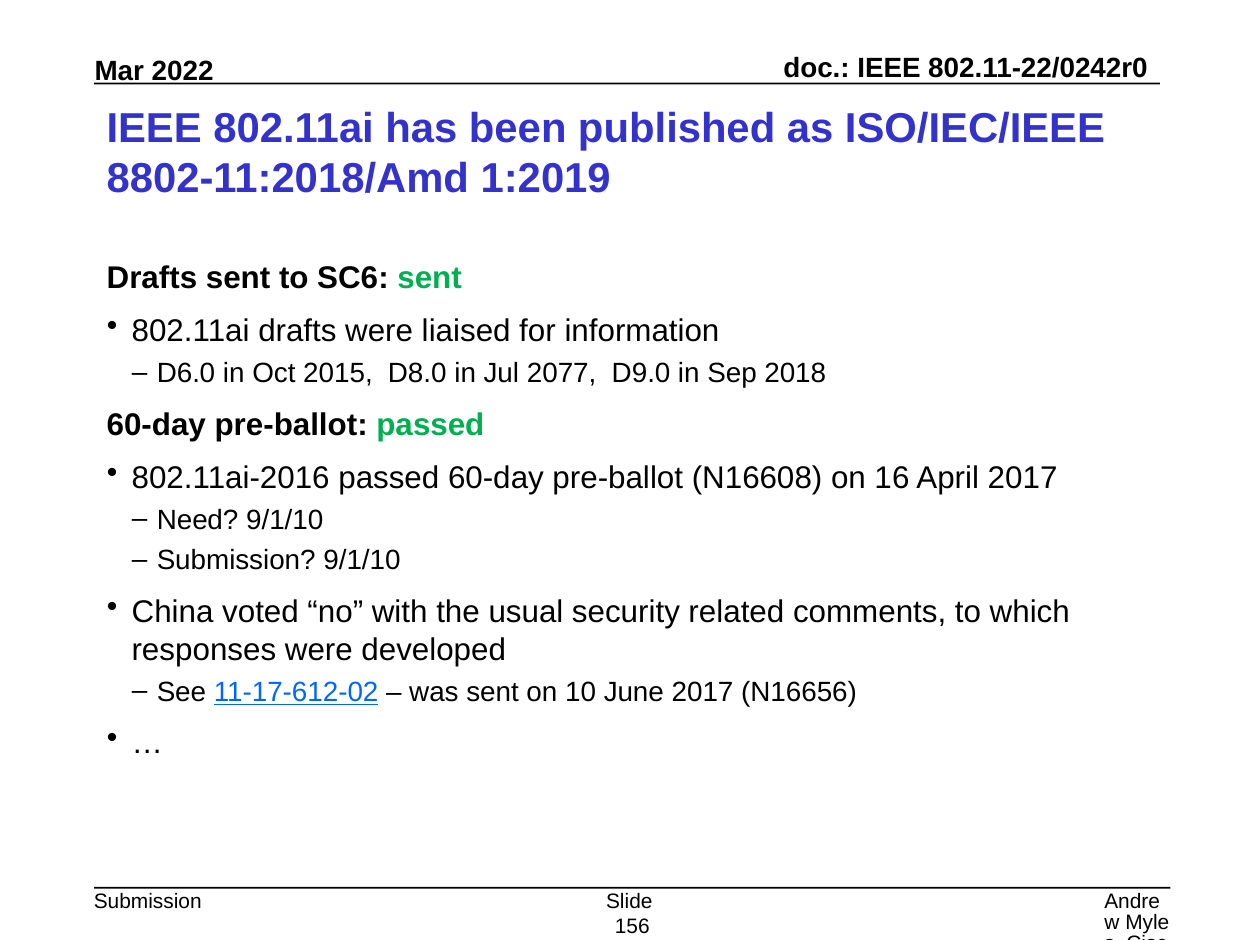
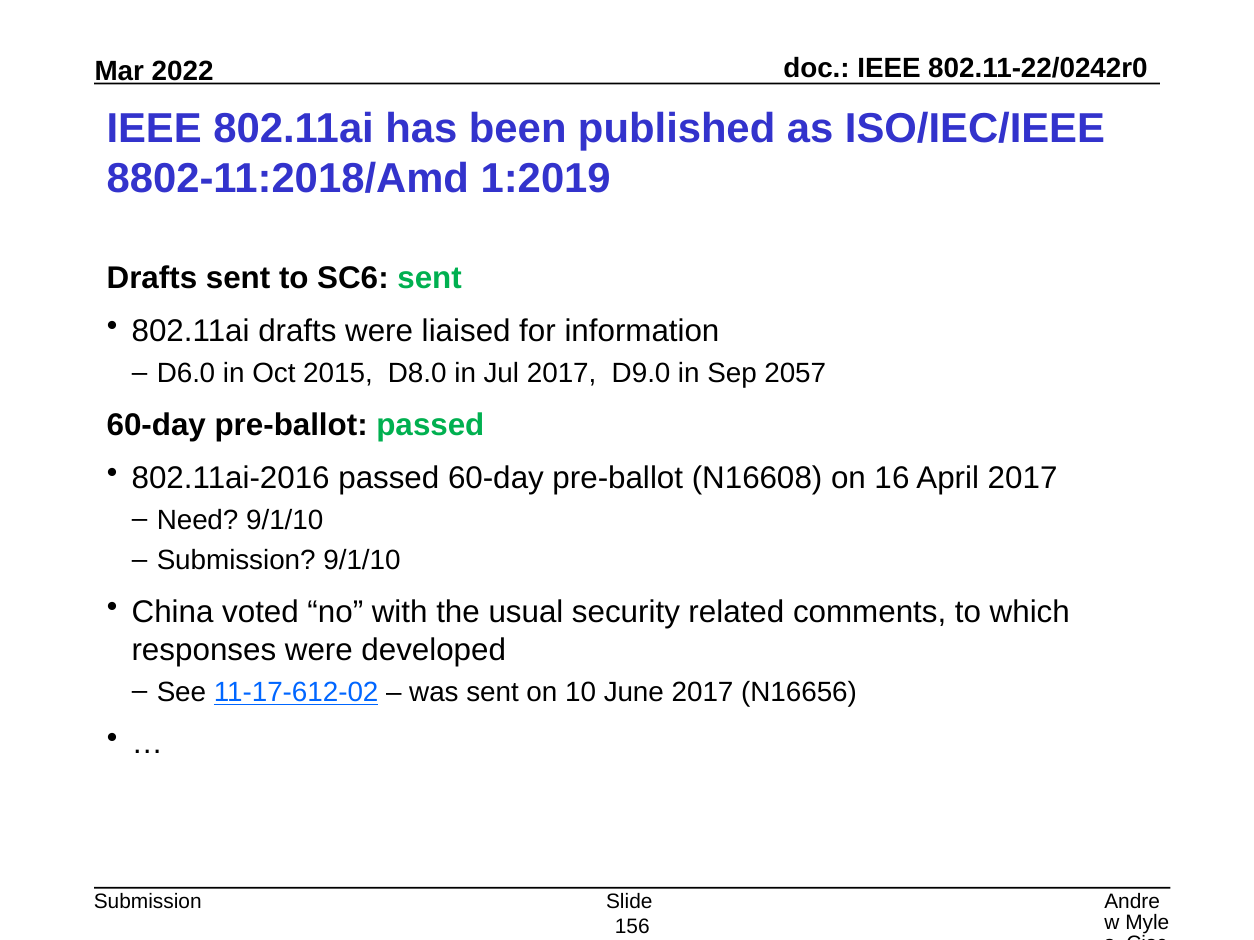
Jul 2077: 2077 -> 2017
2018: 2018 -> 2057
